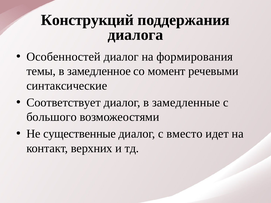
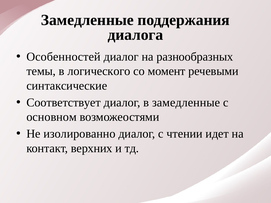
Конструкций at (87, 20): Конструкций -> Замедленные
формирования: формирования -> разнообразных
замедленное: замедленное -> логического
большого: большого -> основном
существенные: существенные -> изолированно
вместо: вместо -> чтении
